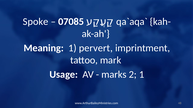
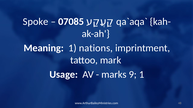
pervert: pervert -> nations
2: 2 -> 9
